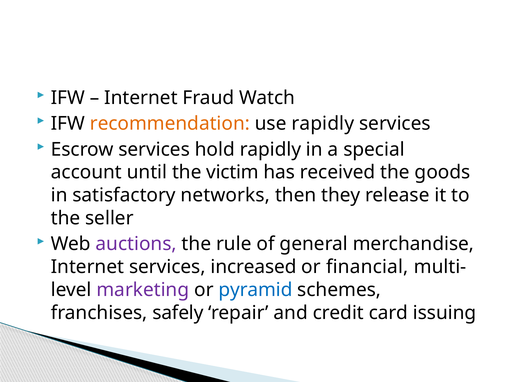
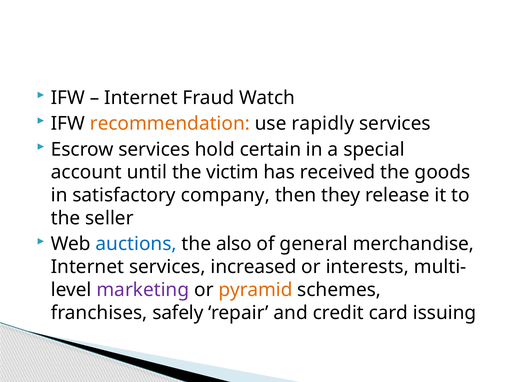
hold rapidly: rapidly -> certain
networks: networks -> company
auctions colour: purple -> blue
rule: rule -> also
financial: financial -> interests
pyramid colour: blue -> orange
